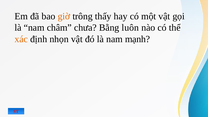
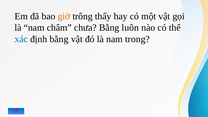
xác colour: orange -> blue
định nhọn: nhọn -> bằng
mạnh: mạnh -> trong
